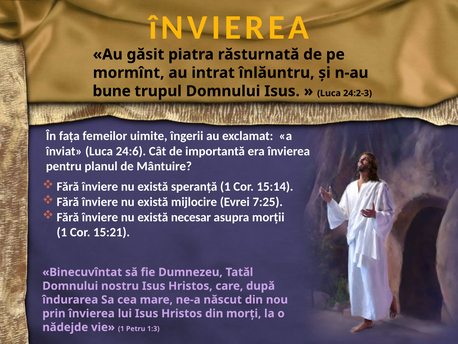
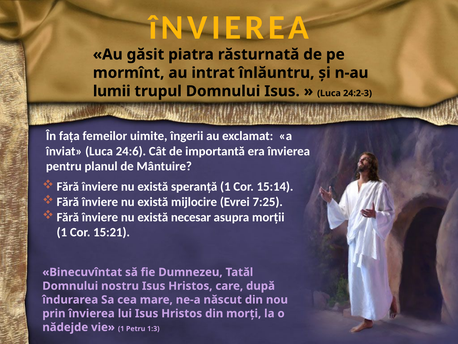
bune: bune -> lumii
